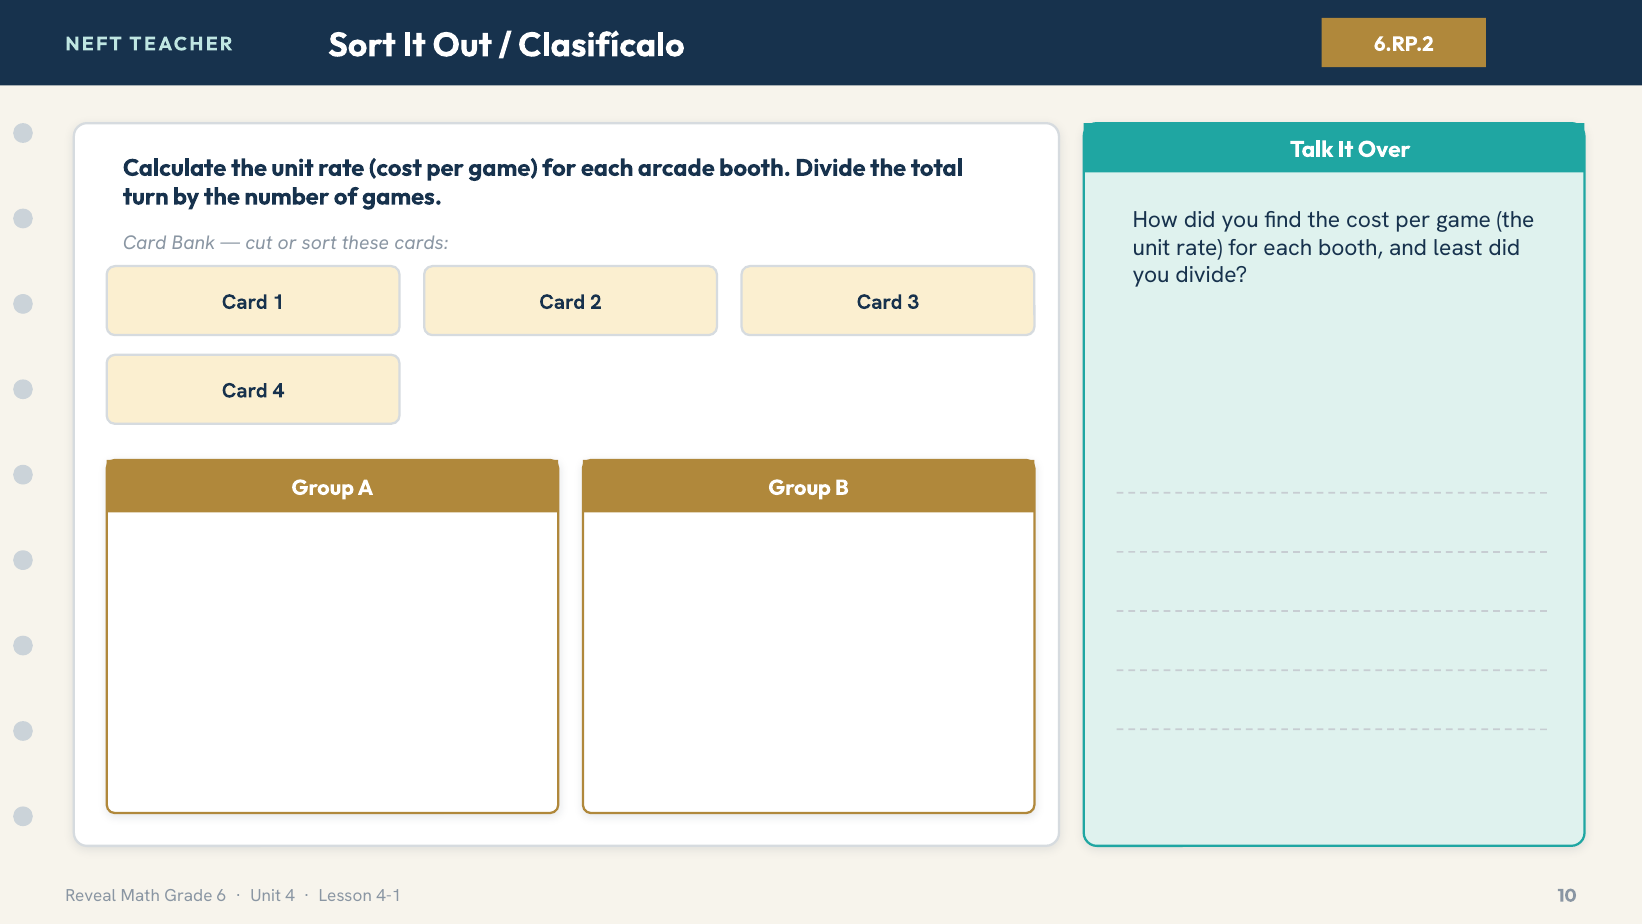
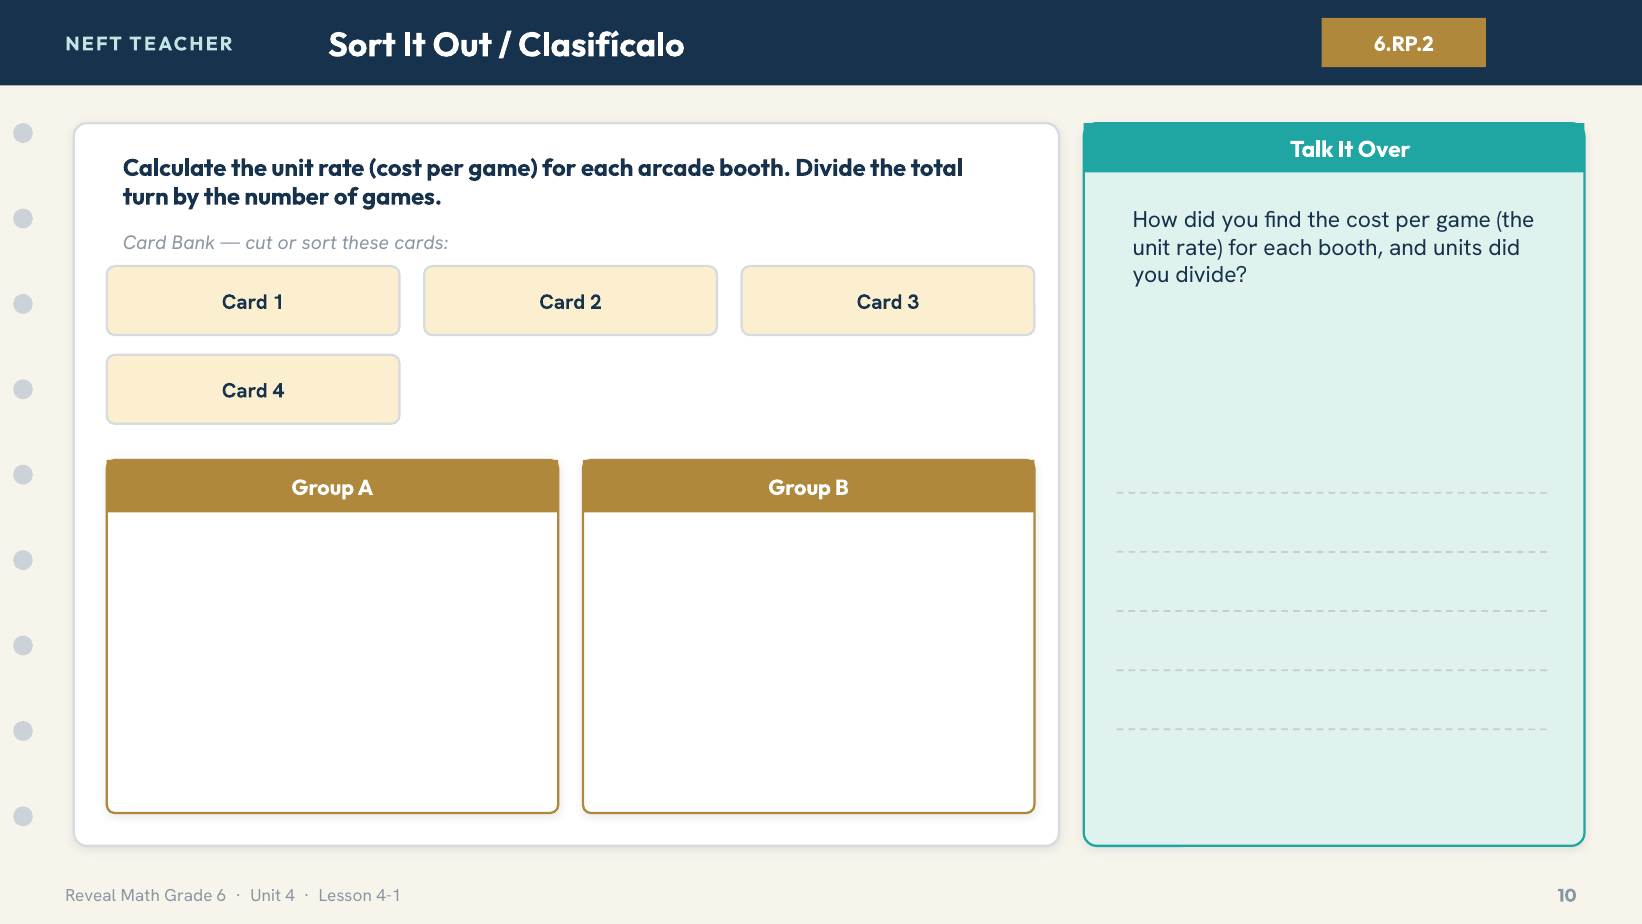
least: least -> units
